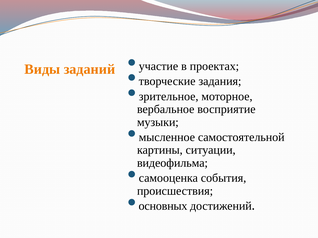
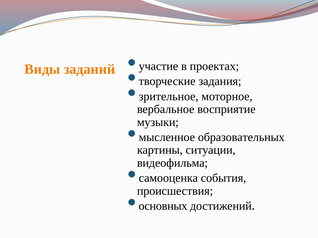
самостоятельной: самостоятельной -> образовательных
